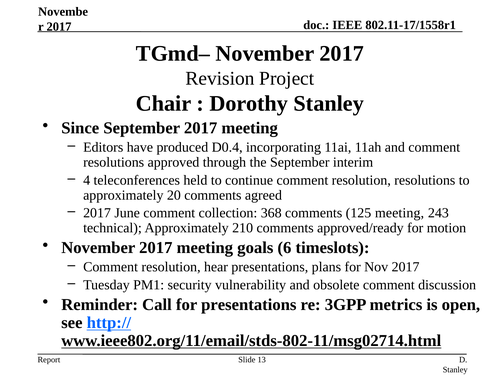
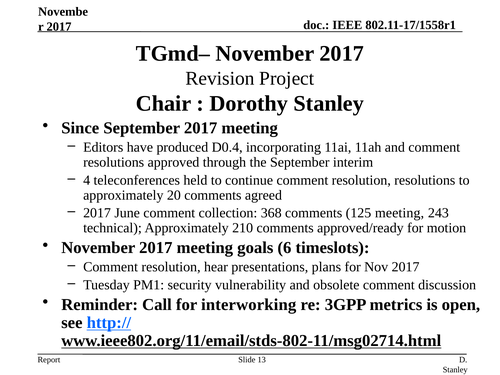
for presentations: presentations -> interworking
